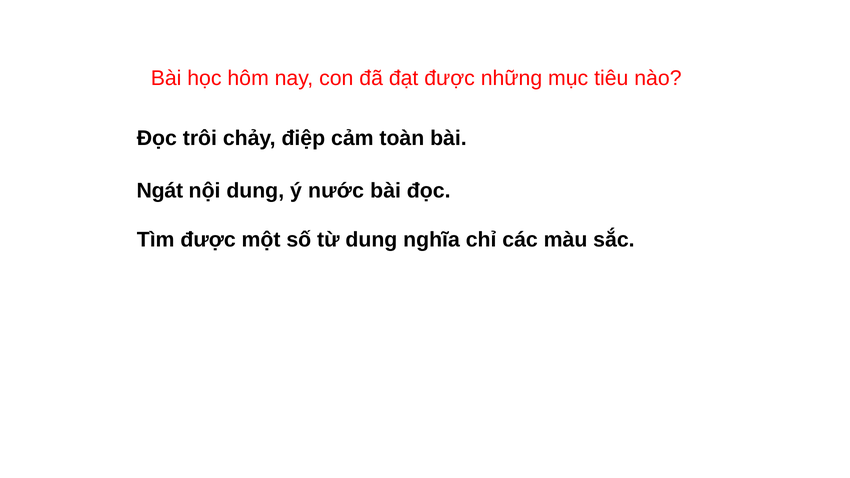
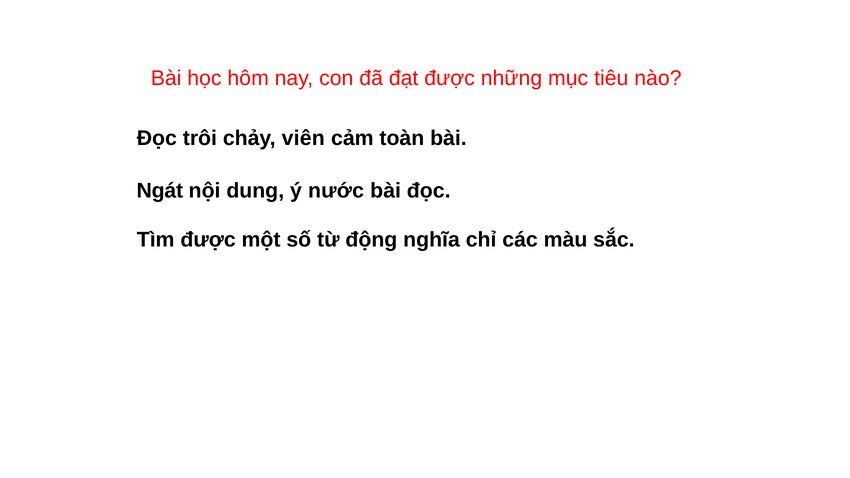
điệp: điệp -> viên
từ dung: dung -> động
